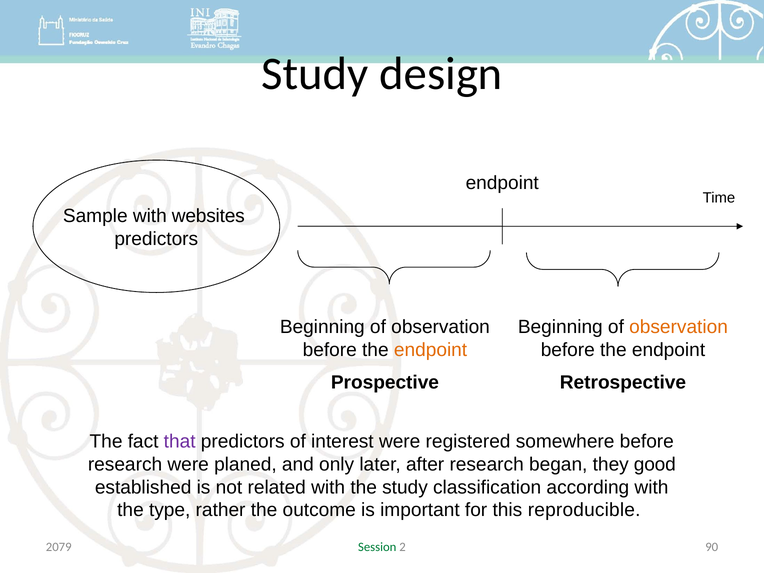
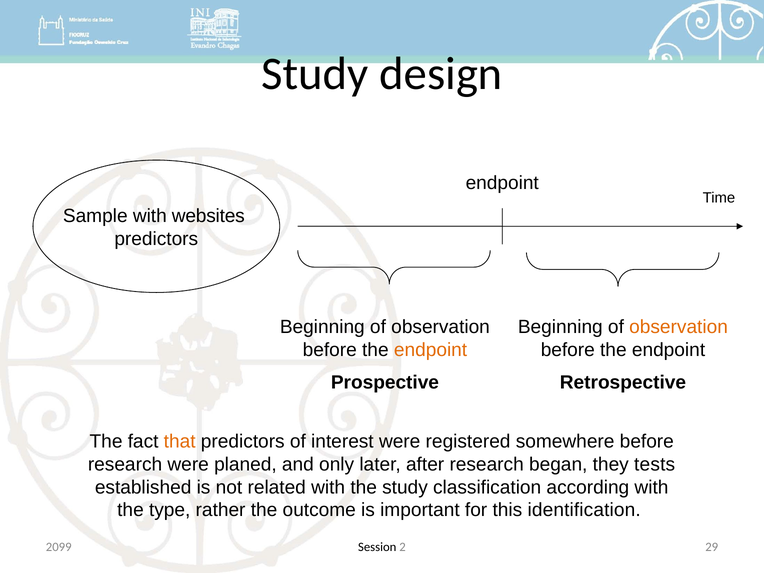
that colour: purple -> orange
good: good -> tests
reproducible: reproducible -> identification
2079: 2079 -> 2099
Session colour: green -> black
90: 90 -> 29
